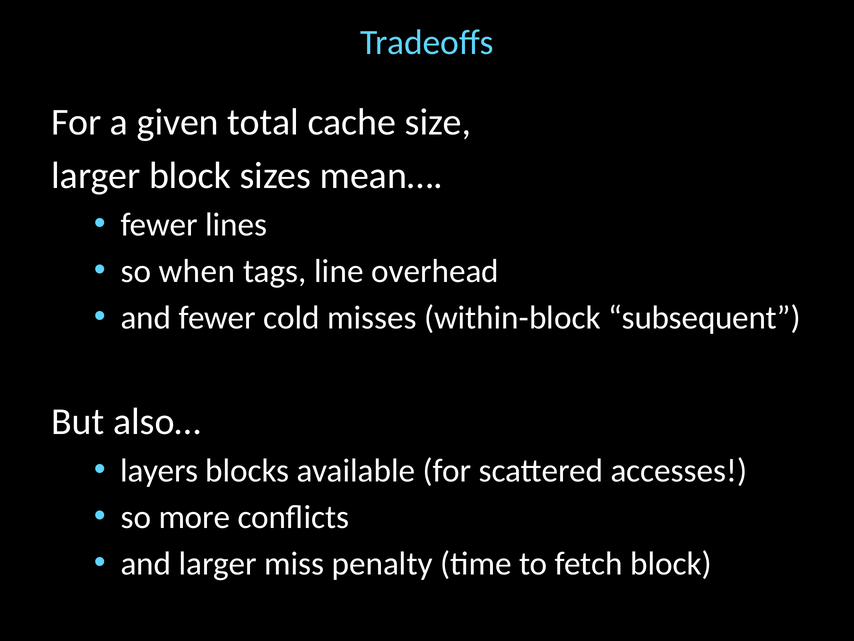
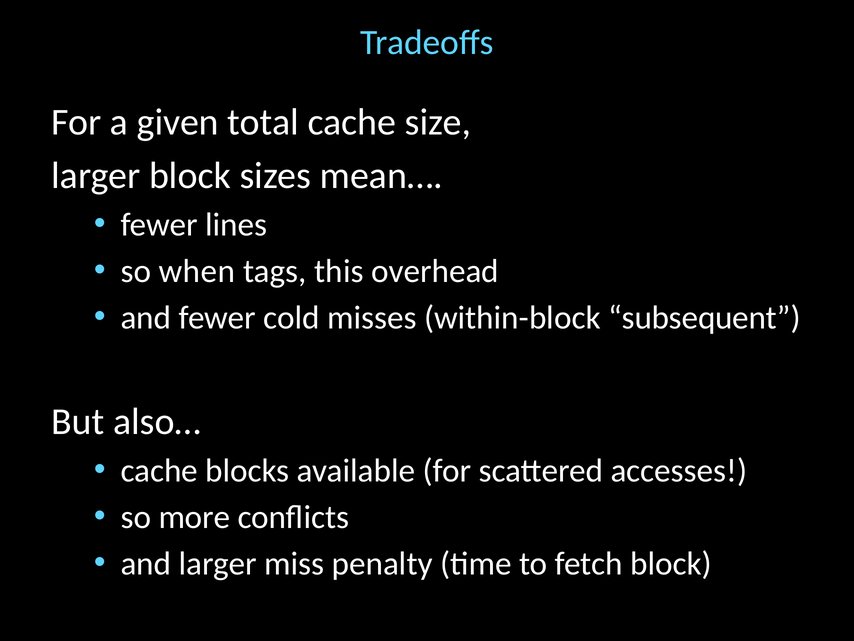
line: line -> this
layers at (159, 470): layers -> cache
